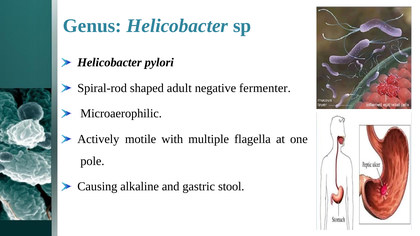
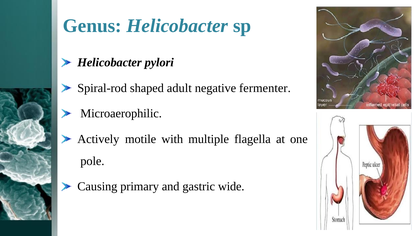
alkaline: alkaline -> primary
stool: stool -> wide
